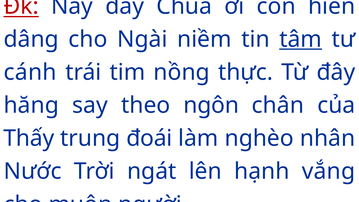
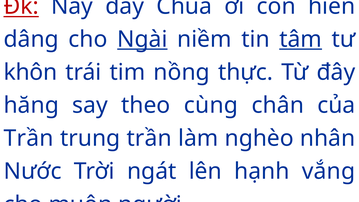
Ngài underline: none -> present
cánh: cánh -> khôn
ngôn: ngôn -> cùng
Thấy at (29, 138): Thấy -> Trần
trung đoái: đoái -> trần
